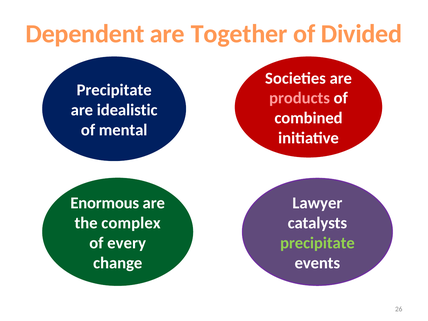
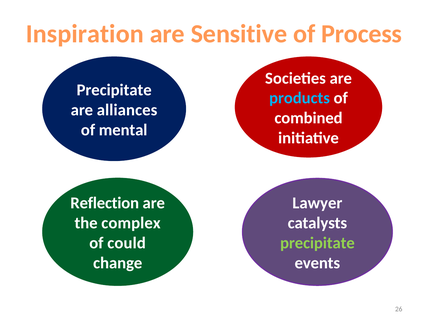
Dependent: Dependent -> Inspiration
Together: Together -> Sensitive
Divided: Divided -> Process
products colour: pink -> light blue
idealistic: idealistic -> alliances
Enormous: Enormous -> Reflection
every: every -> could
